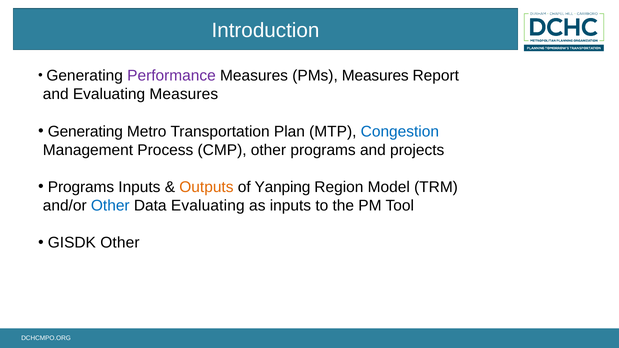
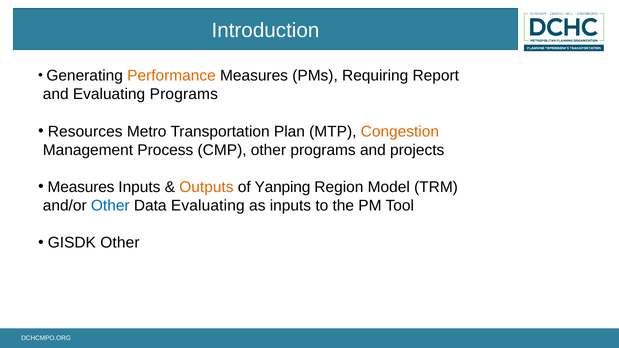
Performance colour: purple -> orange
PMs Measures: Measures -> Requiring
Evaluating Measures: Measures -> Programs
Generating at (85, 131): Generating -> Resources
Congestion colour: blue -> orange
Programs at (81, 187): Programs -> Measures
